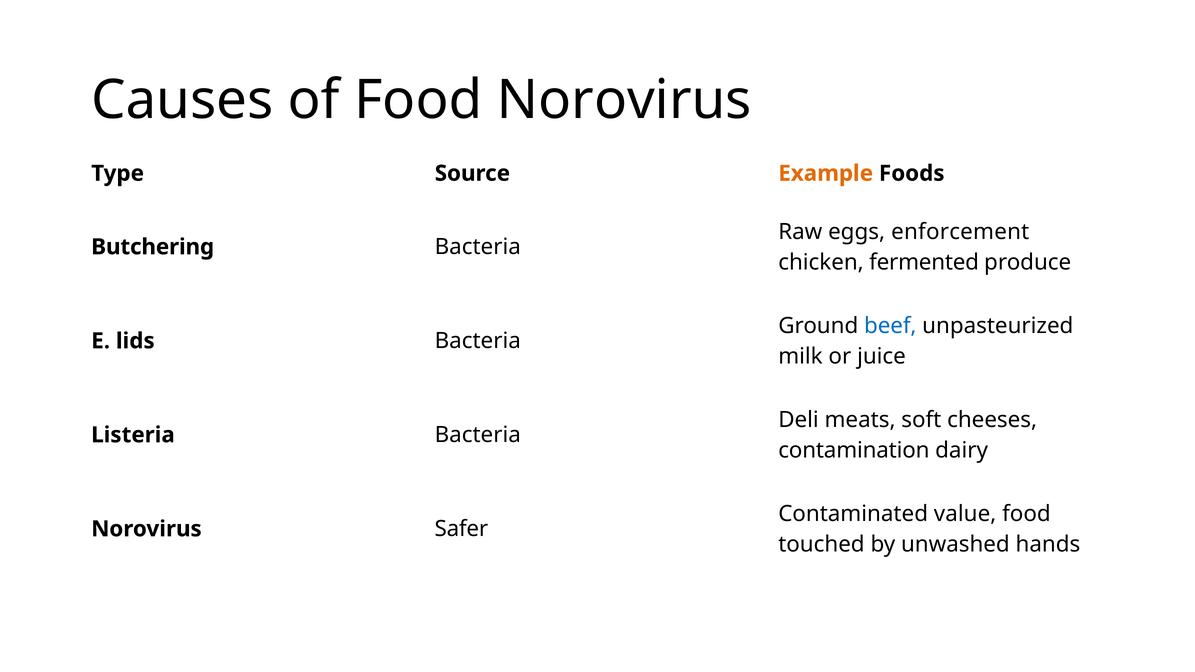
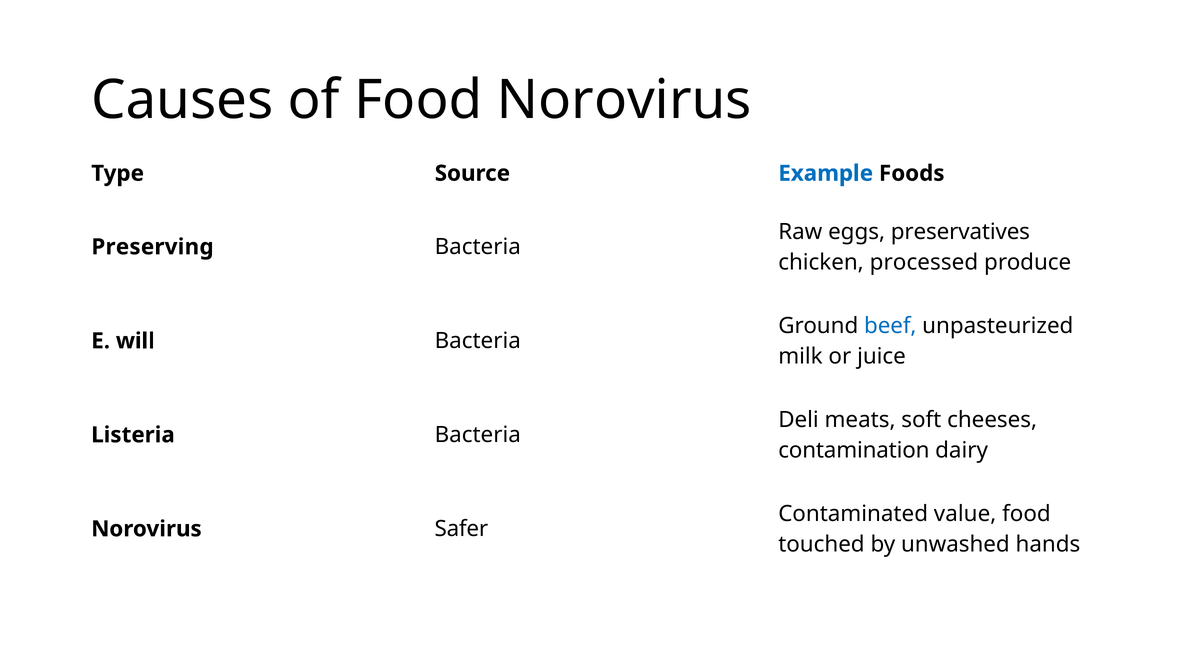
Example colour: orange -> blue
enforcement: enforcement -> preservatives
Butchering: Butchering -> Preserving
fermented: fermented -> processed
lids: lids -> will
